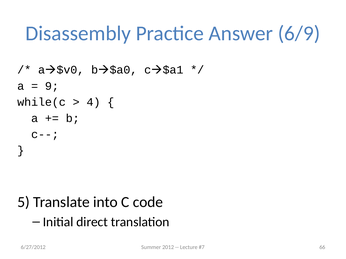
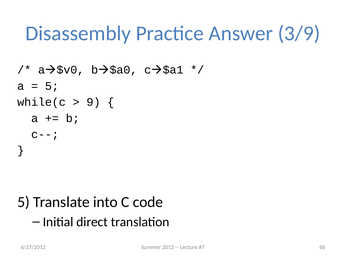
6/9: 6/9 -> 3/9
9 at (52, 86): 9 -> 5
4: 4 -> 9
